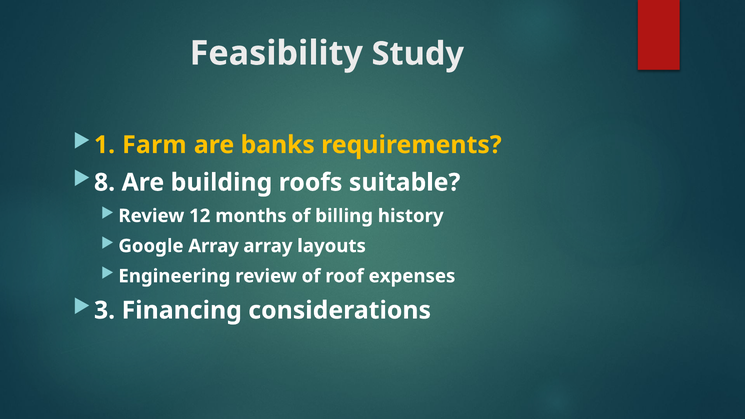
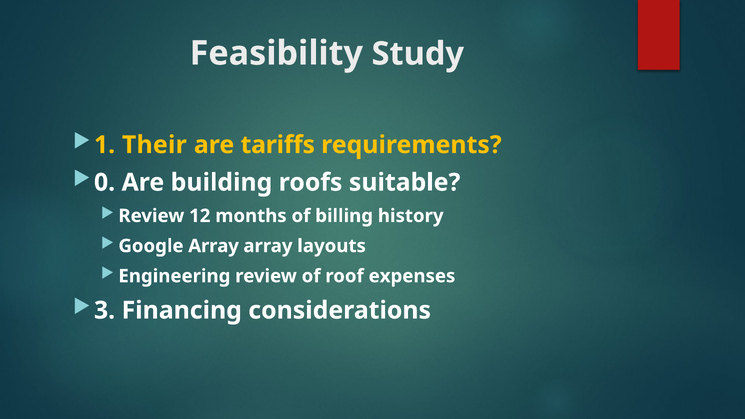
Farm: Farm -> Their
banks: banks -> tariffs
8: 8 -> 0
